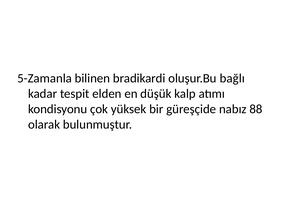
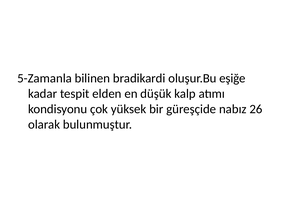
bağlı: bağlı -> eşiğe
88: 88 -> 26
